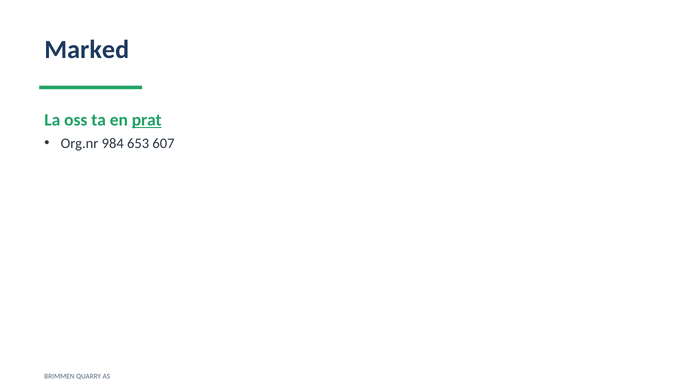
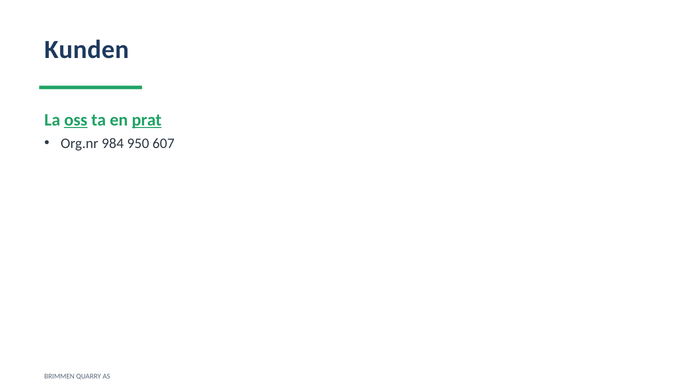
Marked: Marked -> Kunden
oss underline: none -> present
653: 653 -> 950
